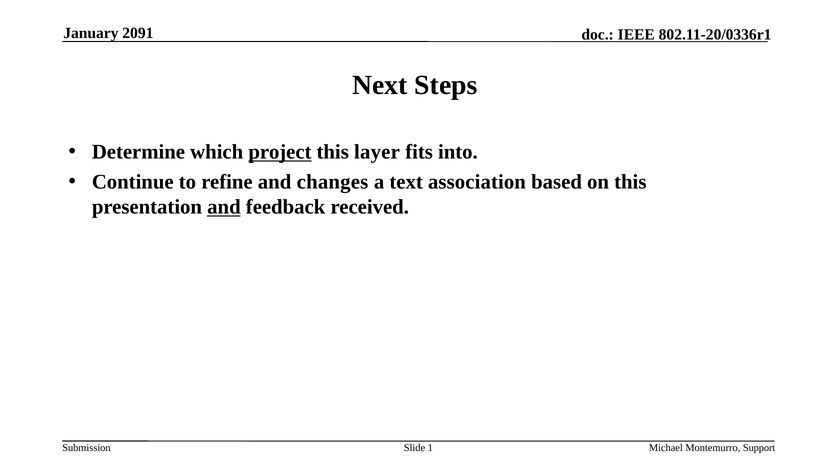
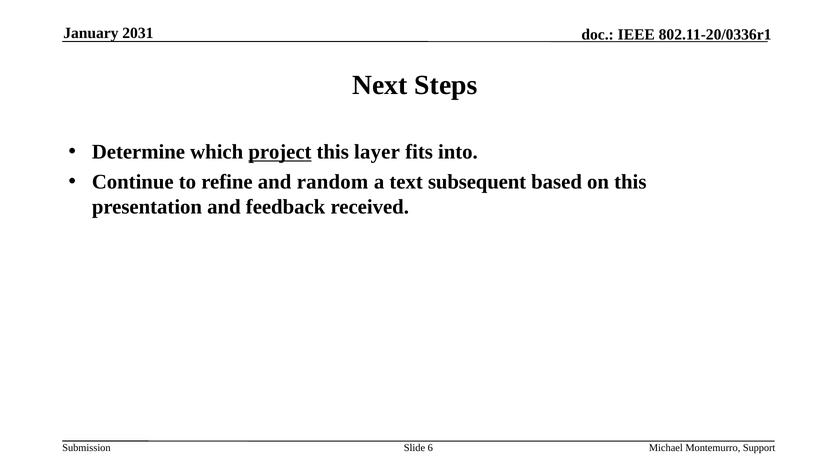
2091: 2091 -> 2031
changes: changes -> random
association: association -> subsequent
and at (224, 207) underline: present -> none
1: 1 -> 6
